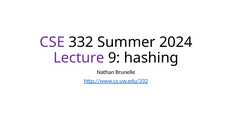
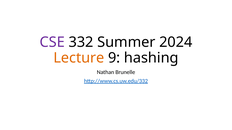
Lecture colour: purple -> orange
